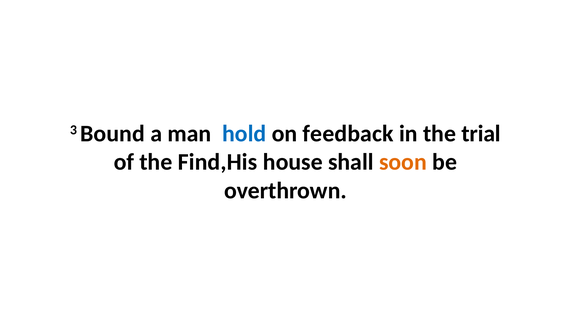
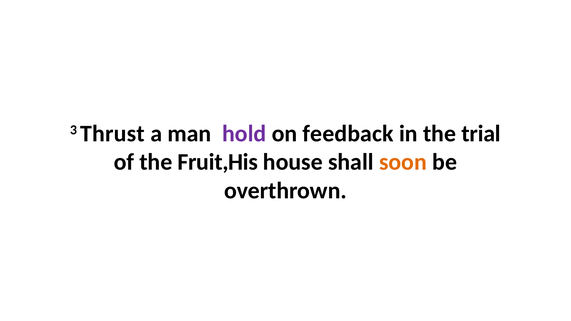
Bound: Bound -> Thrust
hold colour: blue -> purple
Find,His: Find,His -> Fruit,His
